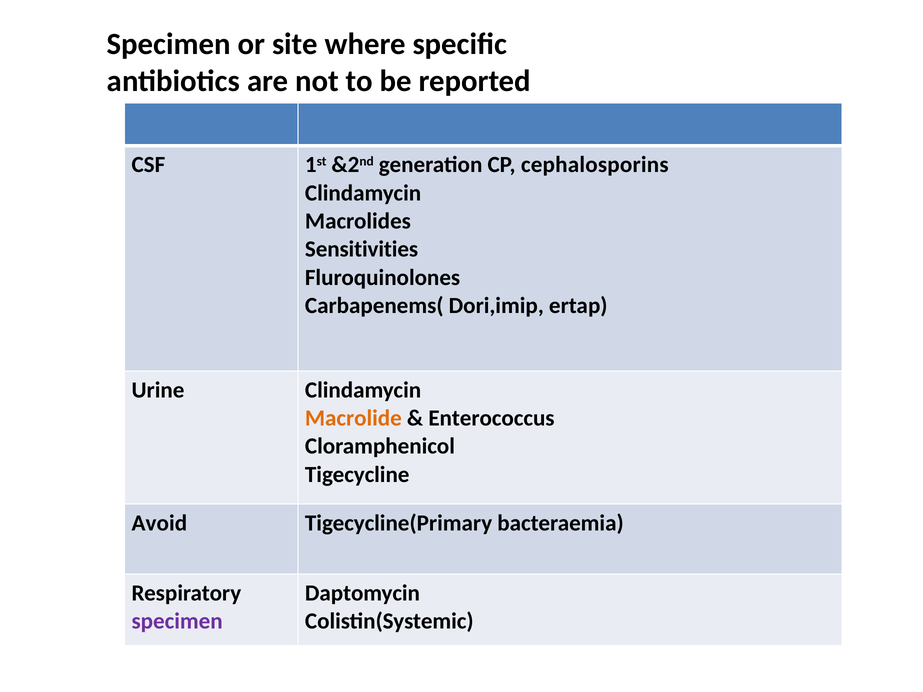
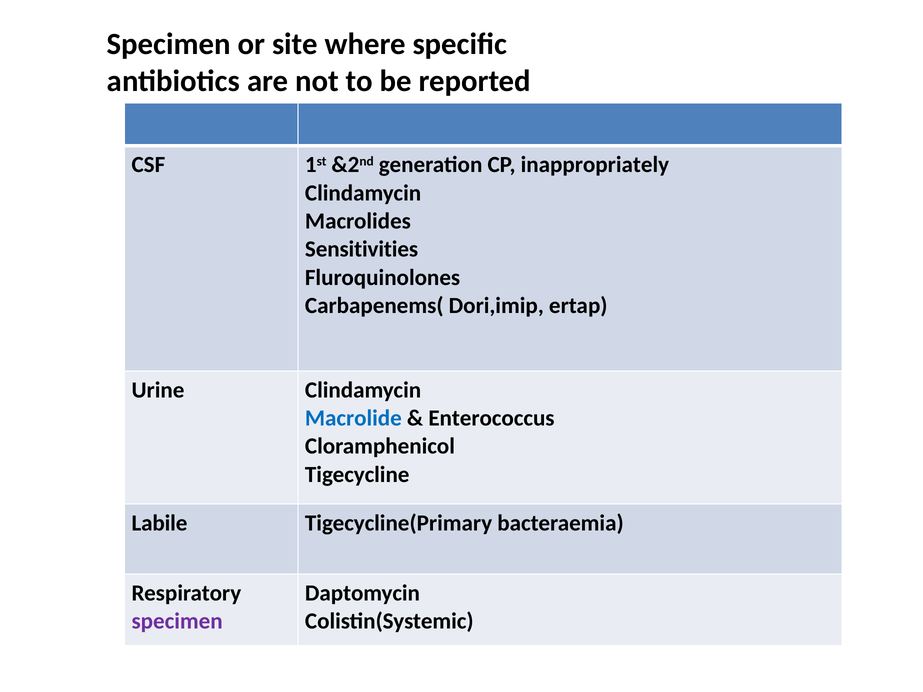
cephalosporins: cephalosporins -> inappropriately
Macrolide colour: orange -> blue
Avoid: Avoid -> Labile
